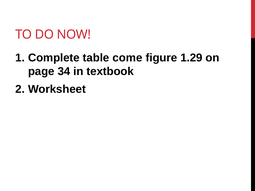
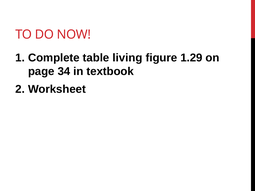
come: come -> living
